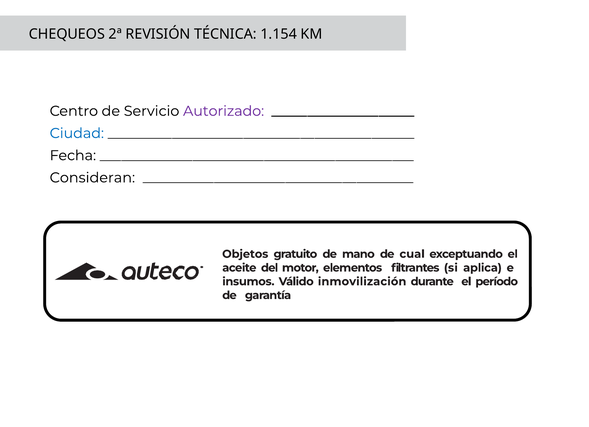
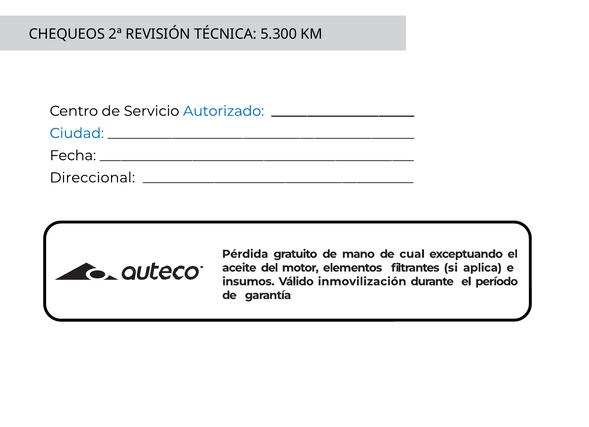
1.154: 1.154 -> 5.300
Autorizado colour: purple -> blue
Consideran: Consideran -> Direccional
Objetos: Objetos -> Pérdida
